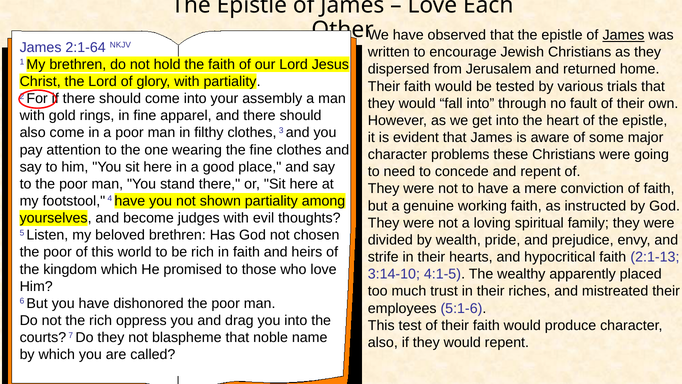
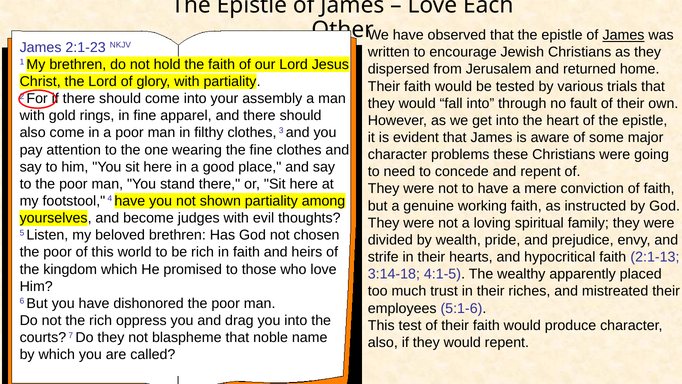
2:1-64: 2:1-64 -> 2:1-23
3:14-10: 3:14-10 -> 3:14-18
